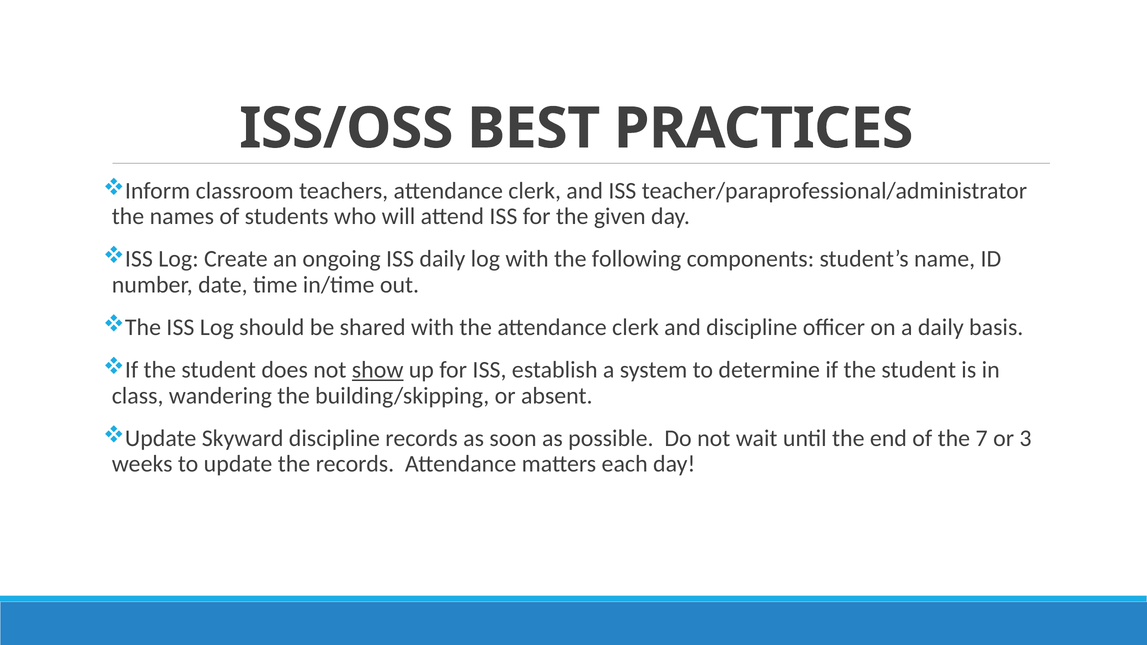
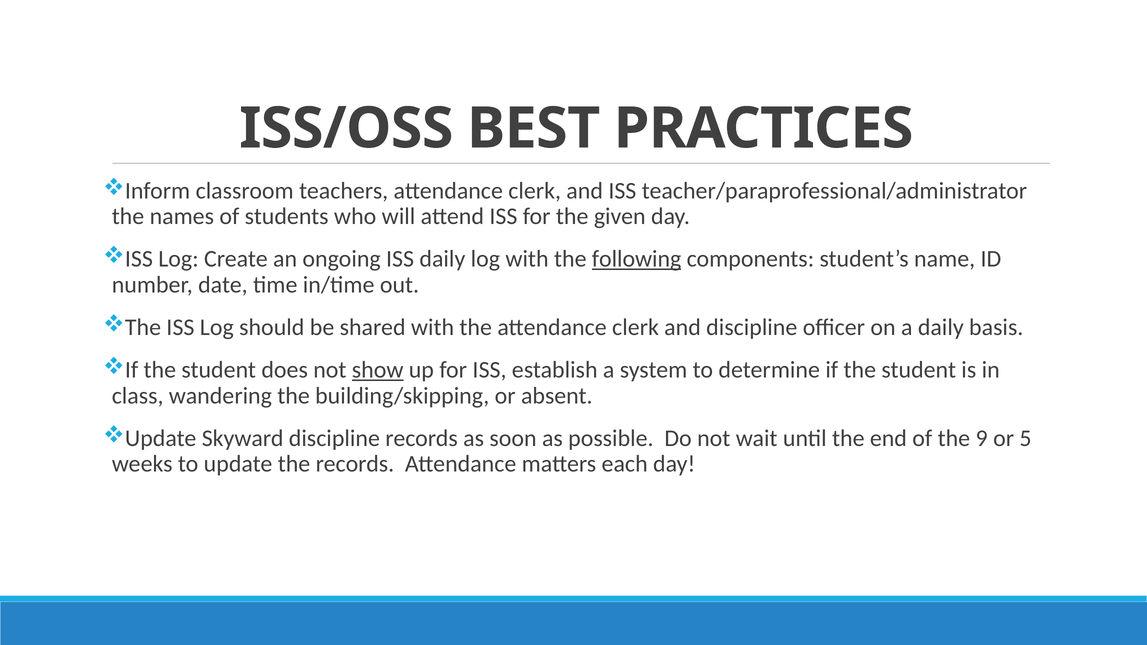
following underline: none -> present
7: 7 -> 9
3: 3 -> 5
